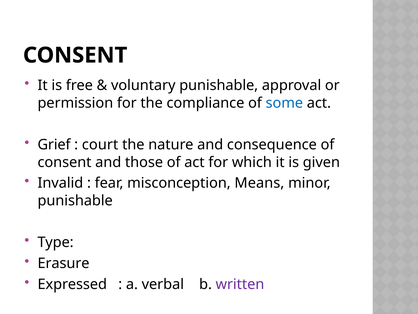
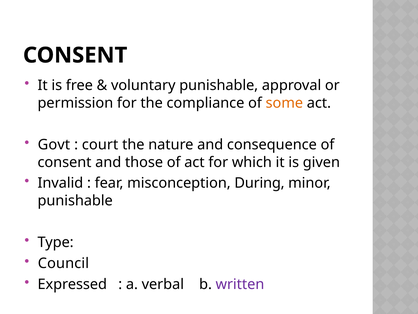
some colour: blue -> orange
Grief: Grief -> Govt
Means: Means -> During
Erasure: Erasure -> Council
